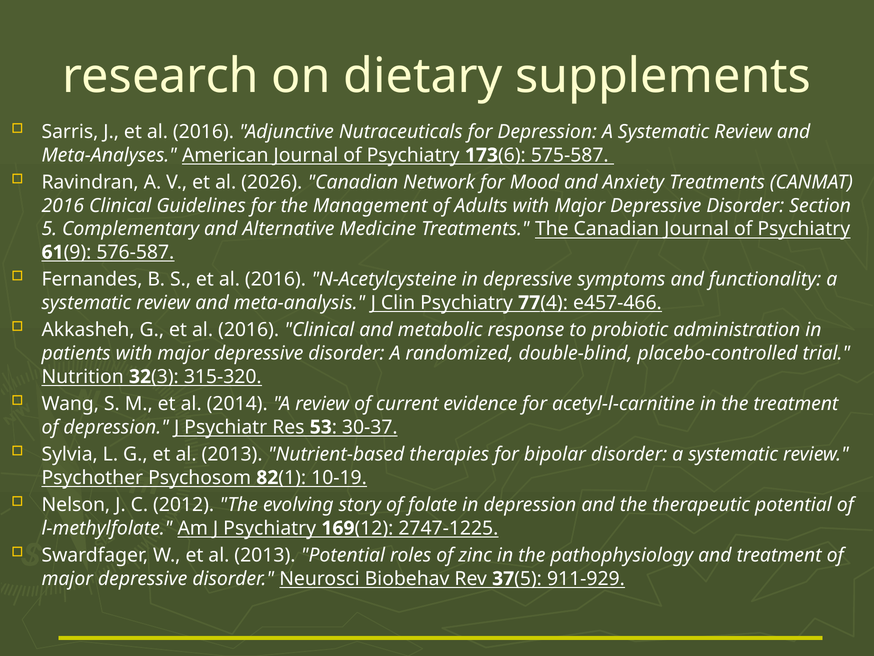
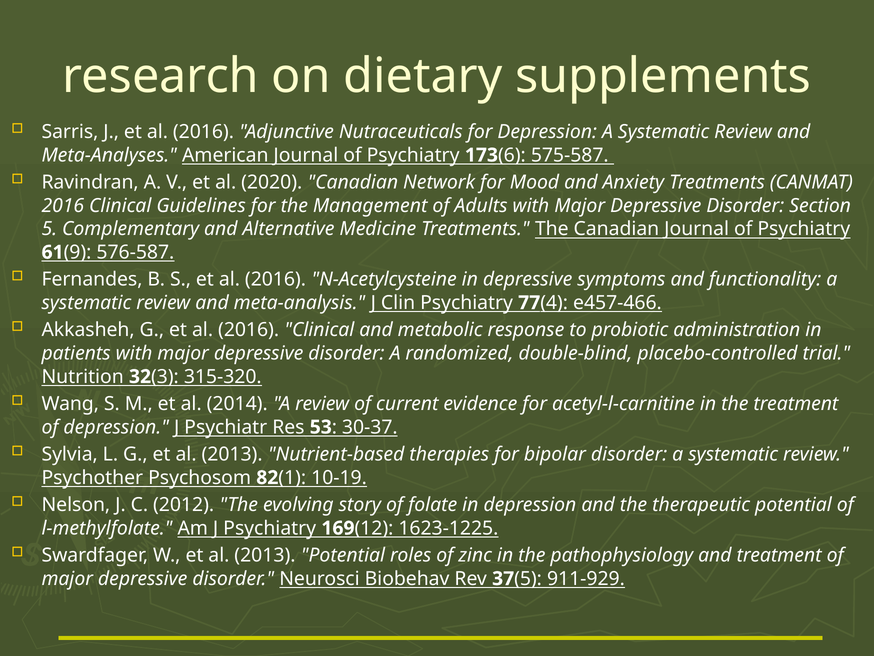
2026: 2026 -> 2020
2747-1225: 2747-1225 -> 1623-1225
